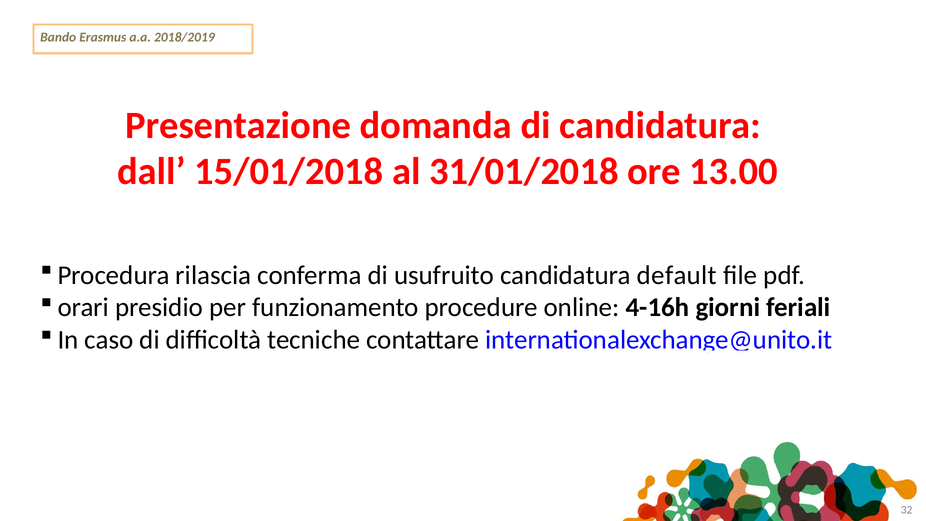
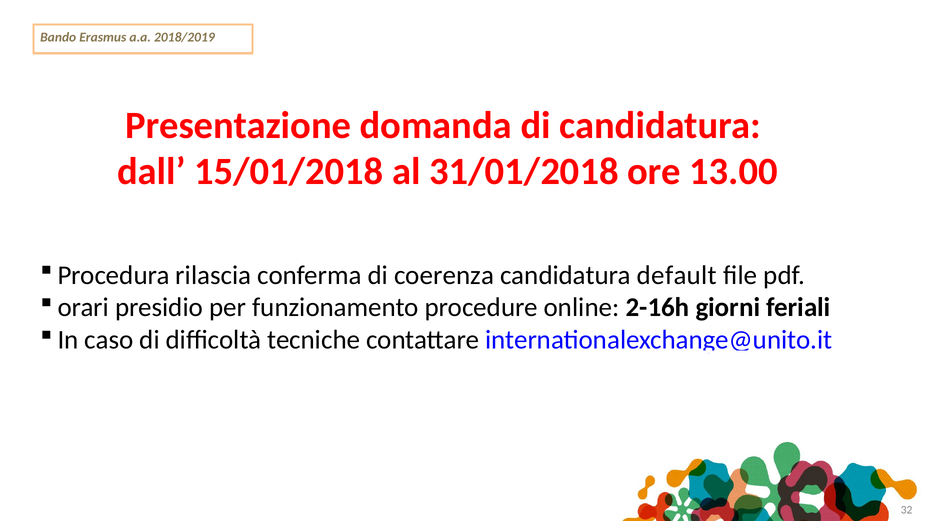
usufruito: usufruito -> coerenza
4-16h: 4-16h -> 2-16h
